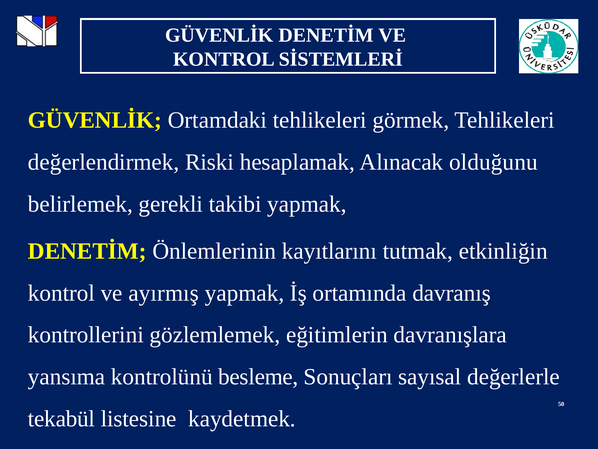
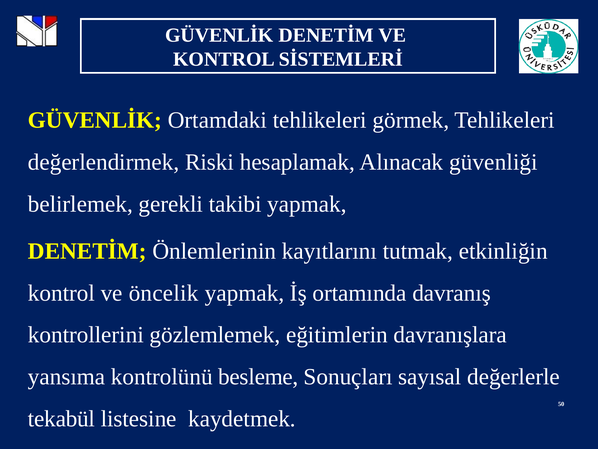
olduğunu: olduğunu -> güvenliği
ayırmış: ayırmış -> öncelik
